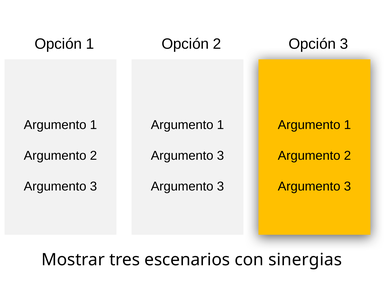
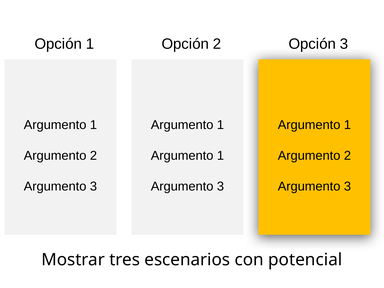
3 at (220, 156): 3 -> 1
sinergias: sinergias -> potencial
